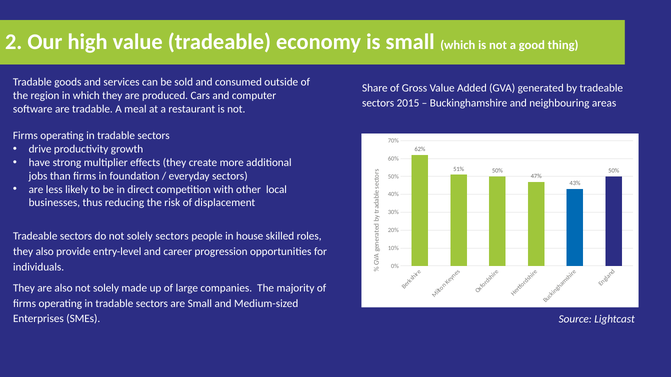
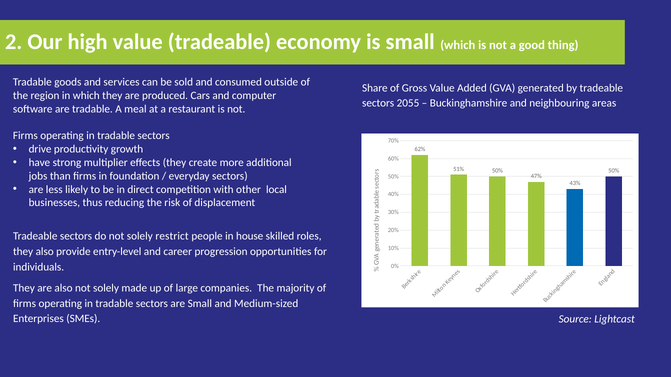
2015: 2015 -> 2055
solely sectors: sectors -> restrict
